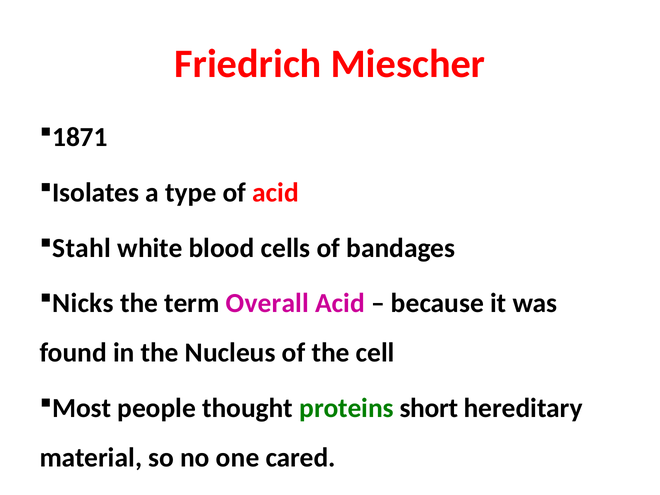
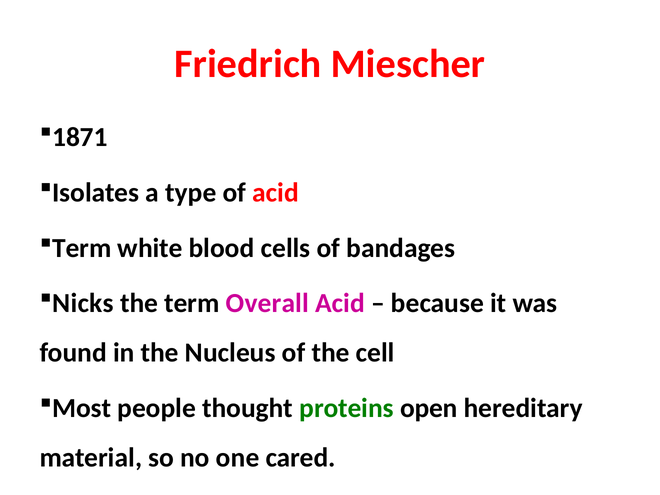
Stahl at (82, 248): Stahl -> Term
short: short -> open
